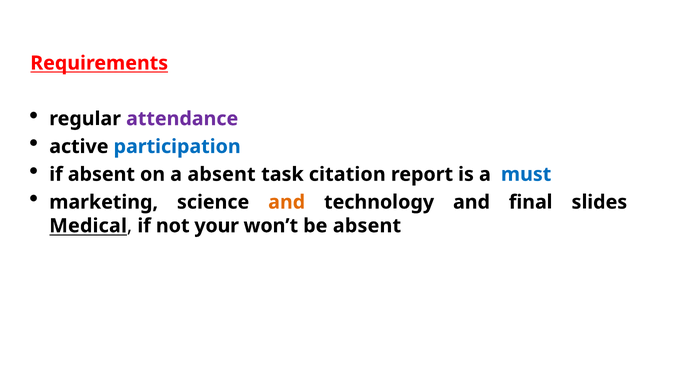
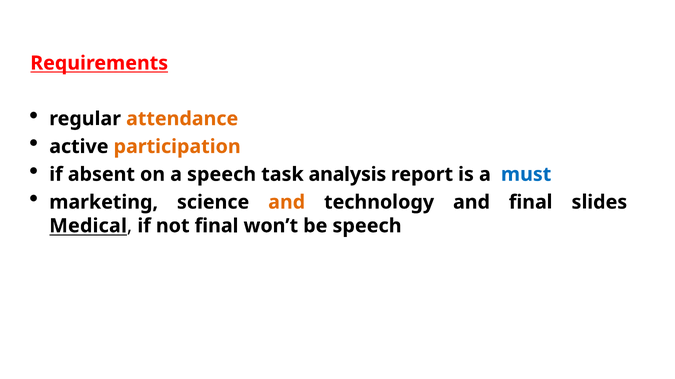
attendance colour: purple -> orange
participation colour: blue -> orange
a absent: absent -> speech
citation: citation -> analysis
not your: your -> final
be absent: absent -> speech
